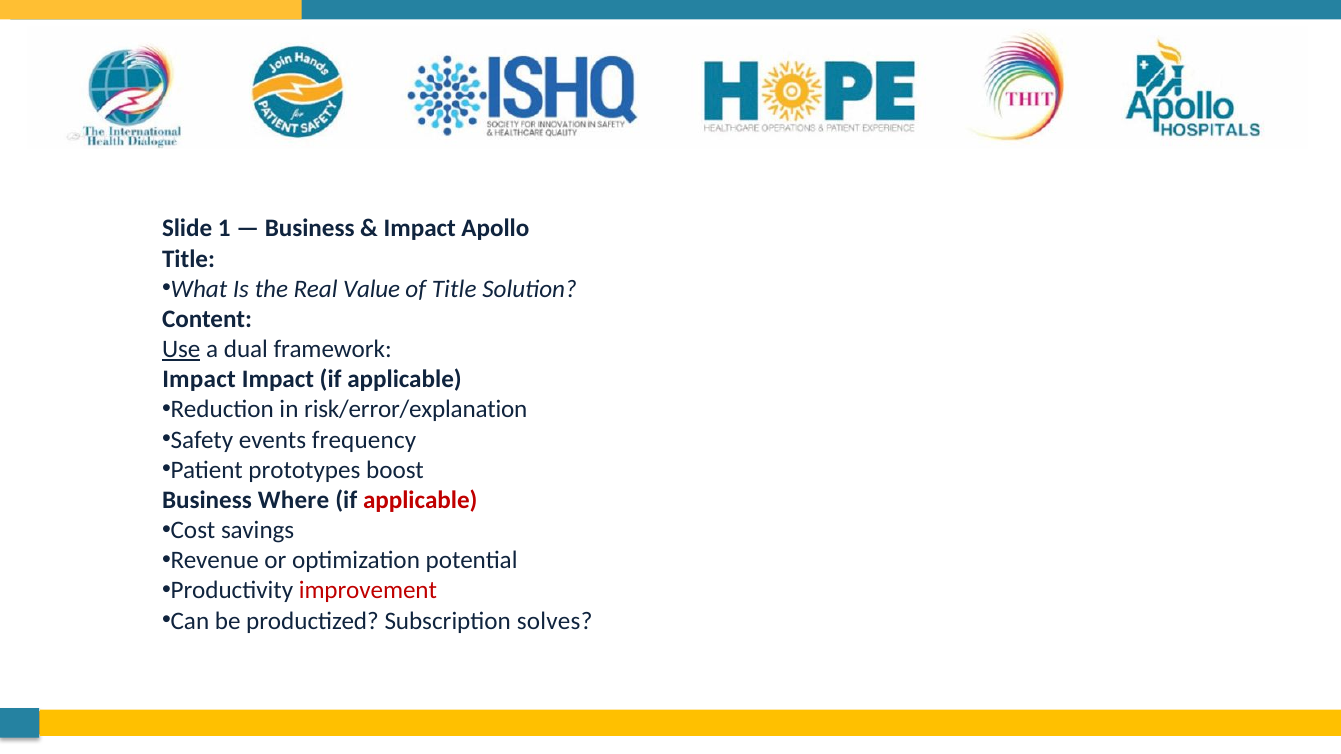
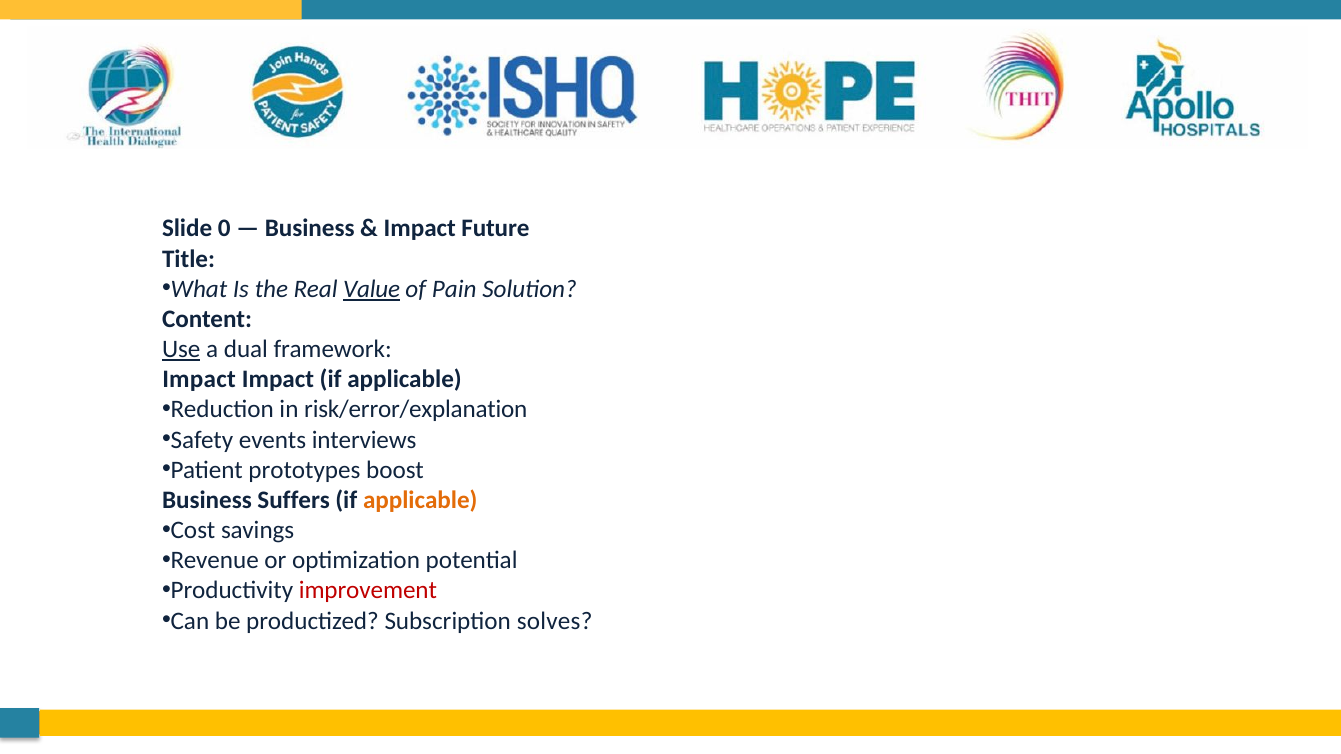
1: 1 -> 0
Apollo: Apollo -> Future
Value underline: none -> present
of Title: Title -> Pain
frequency: frequency -> interviews
Where: Where -> Suffers
applicable at (420, 500) colour: red -> orange
